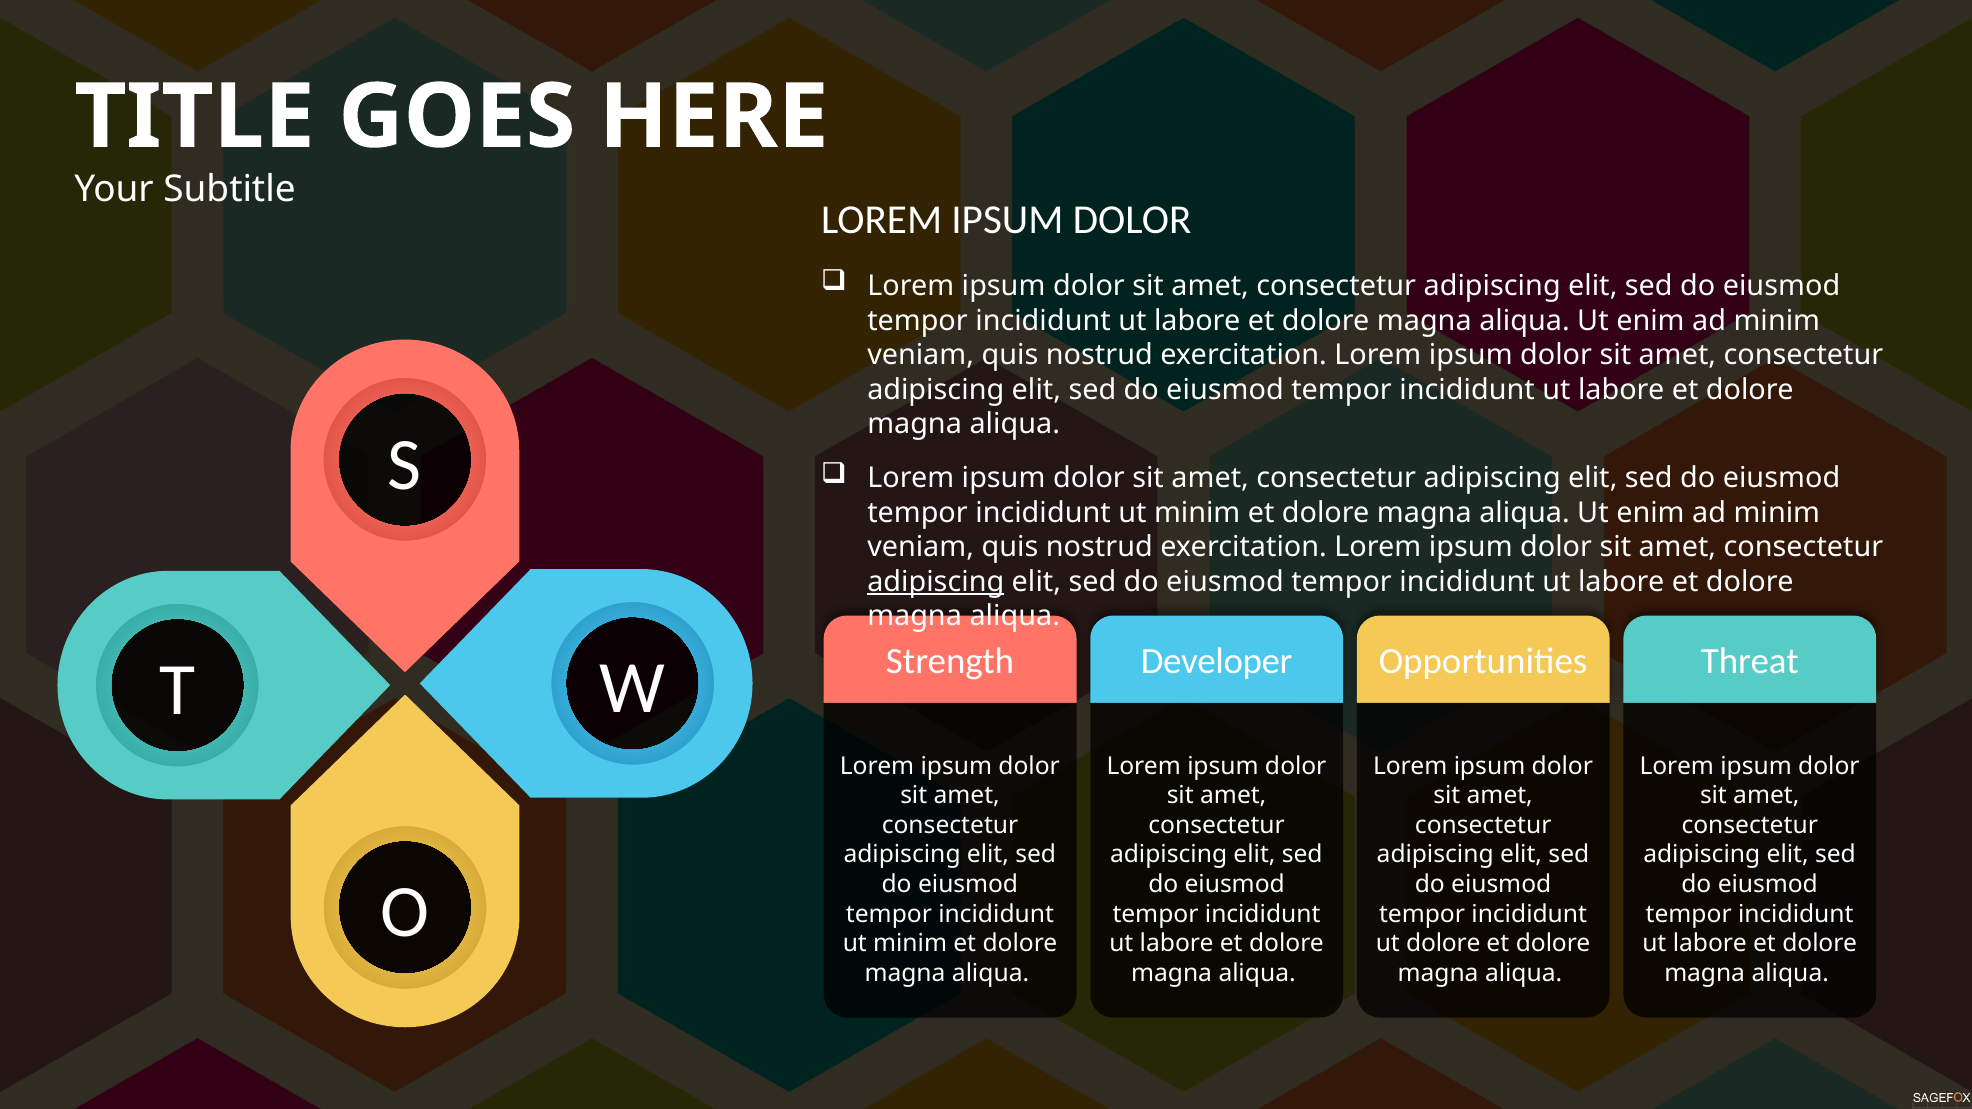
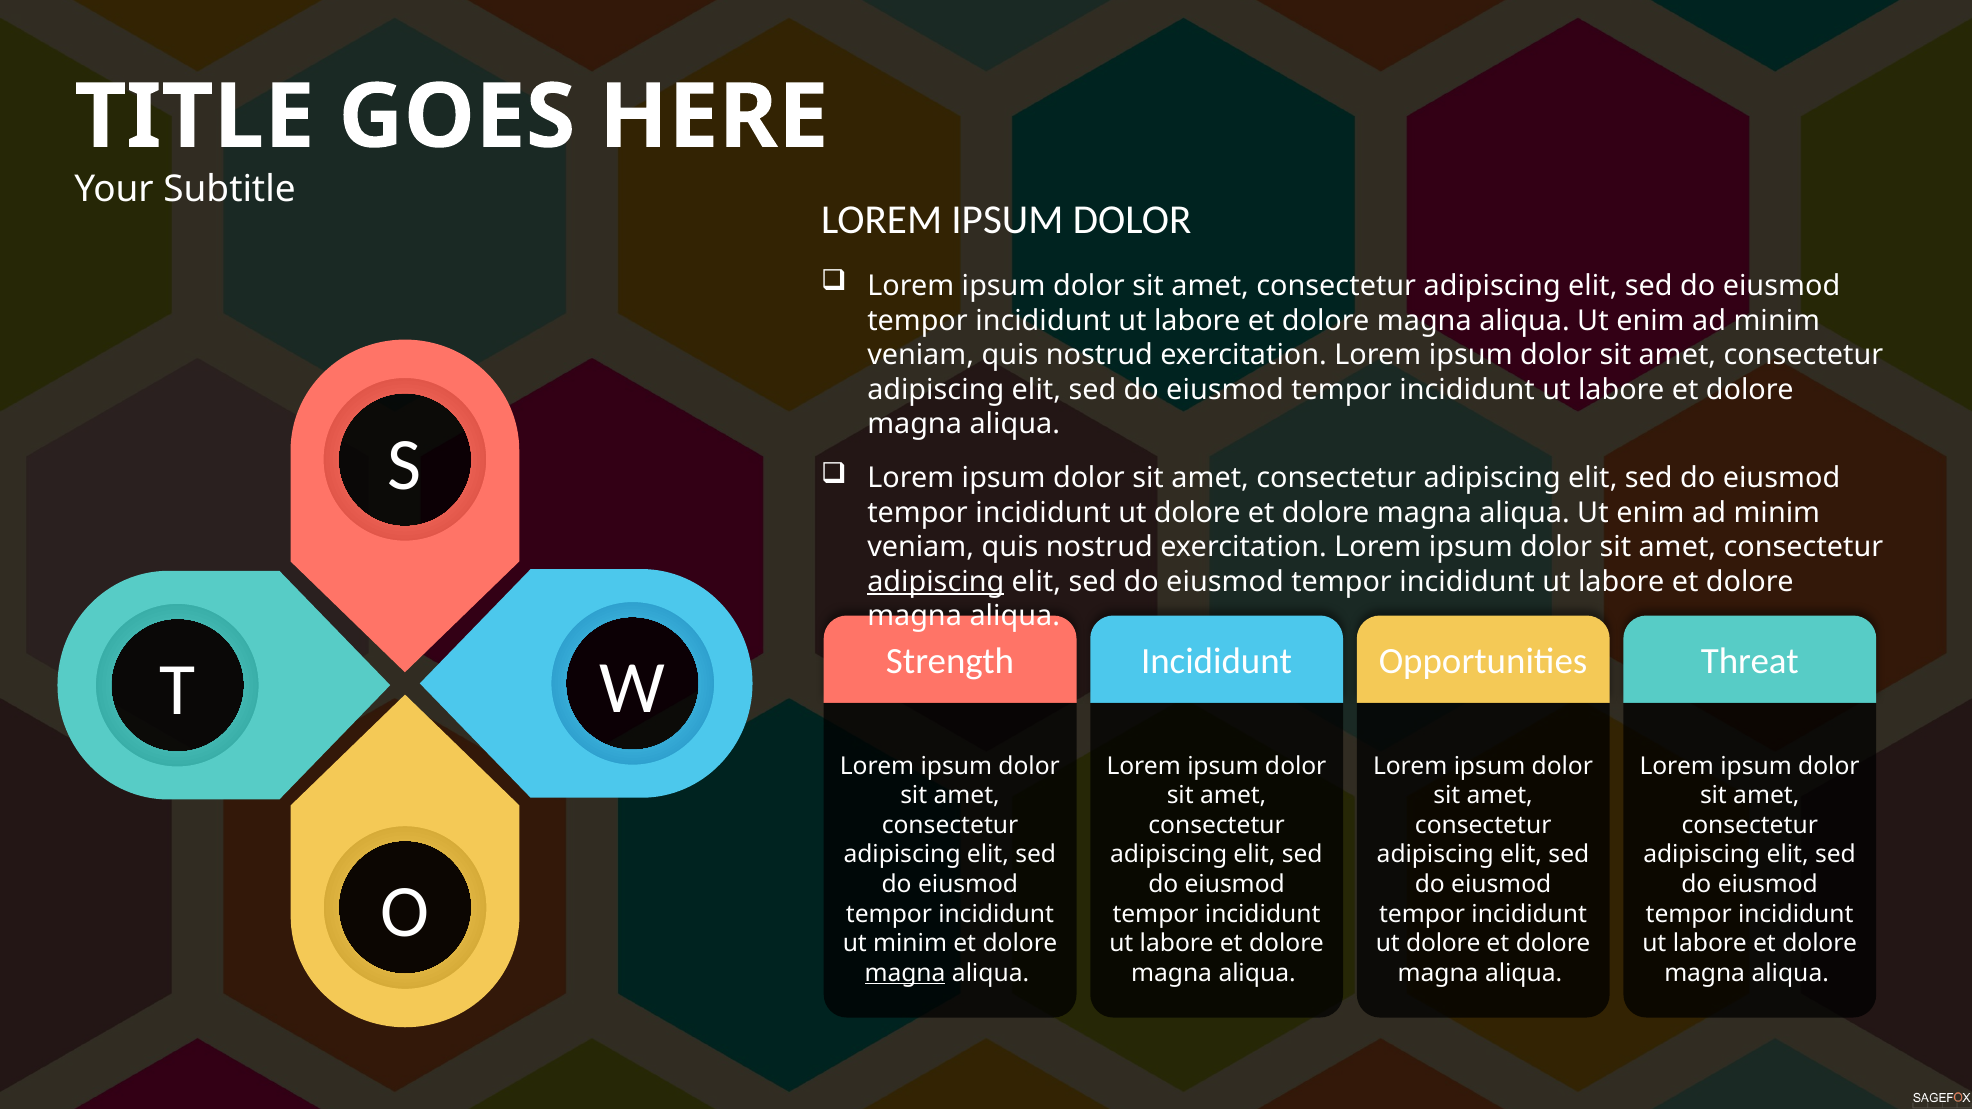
minim at (1197, 513): minim -> dolore
Developer at (1217, 662): Developer -> Incididunt
magna at (905, 973) underline: none -> present
